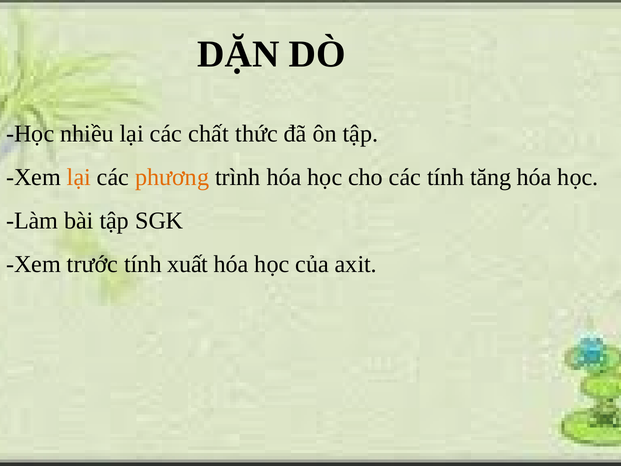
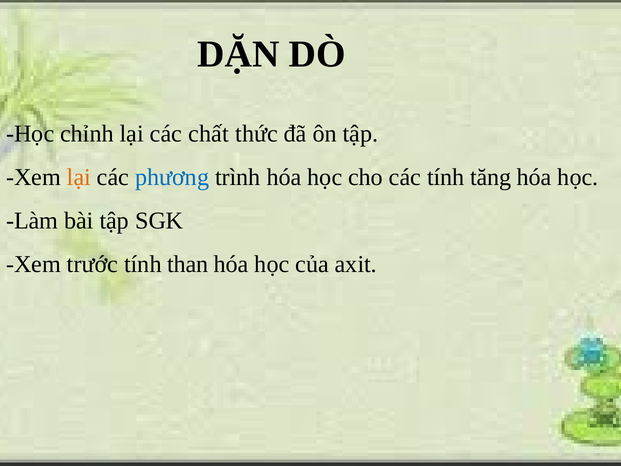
nhiều: nhiều -> chỉnh
phương colour: orange -> blue
xuất: xuất -> than
